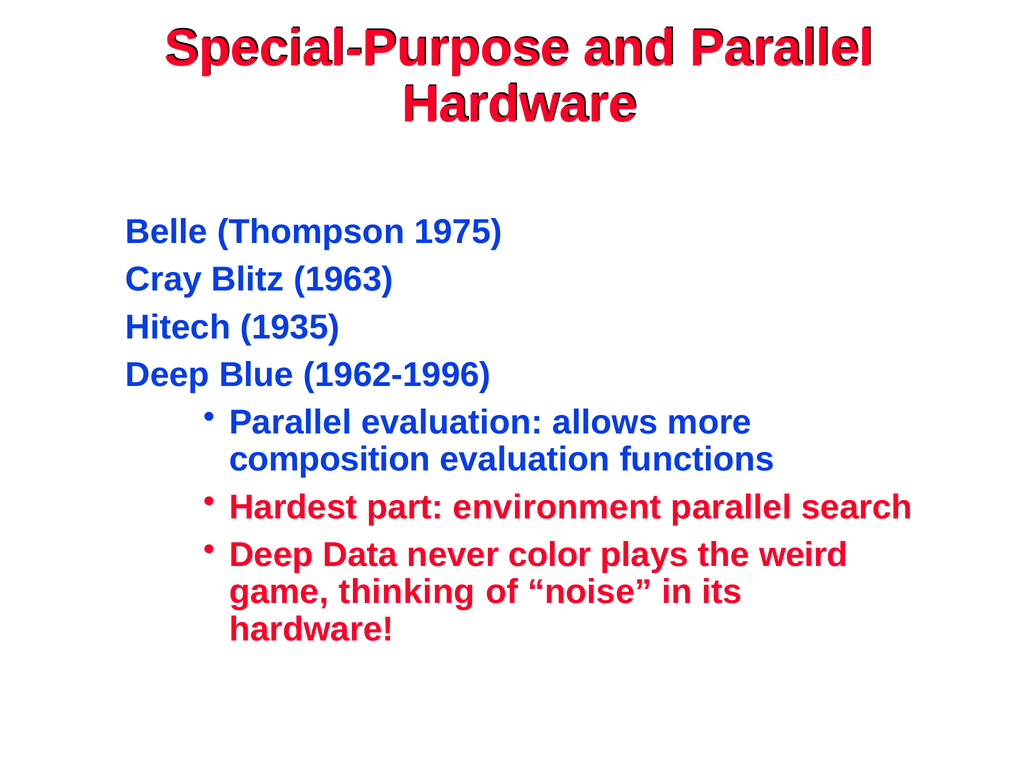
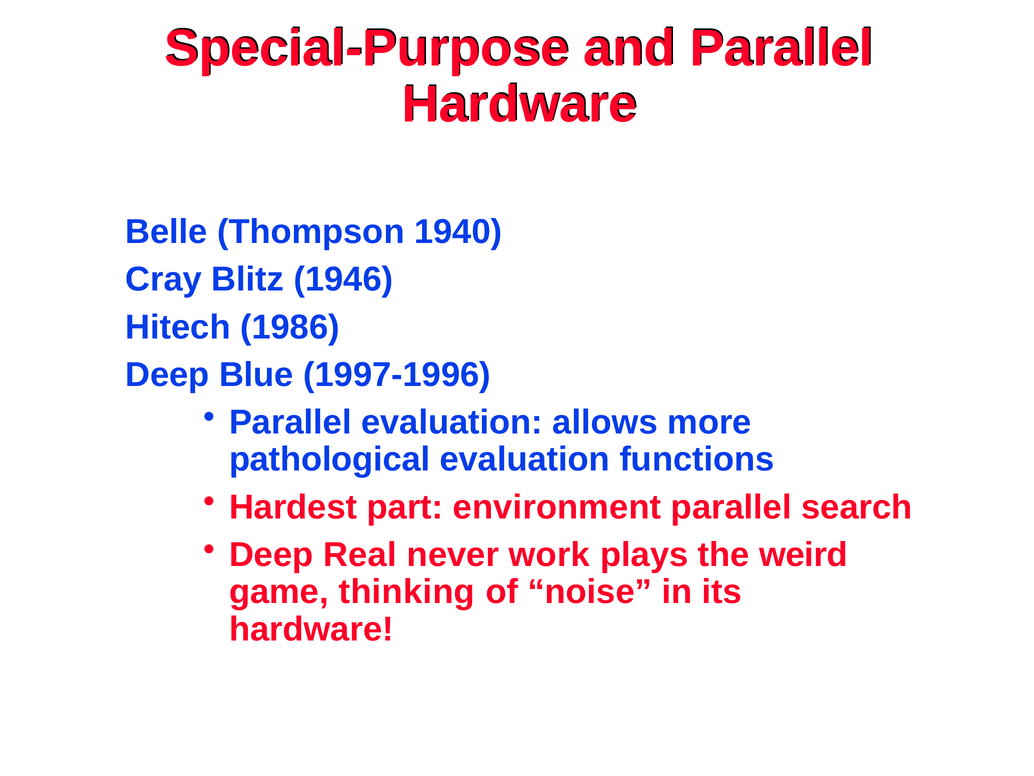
1975: 1975 -> 1940
1963: 1963 -> 1946
1935: 1935 -> 1986
1962-1996: 1962-1996 -> 1997-1996
composition: composition -> pathological
Data: Data -> Real
color: color -> work
